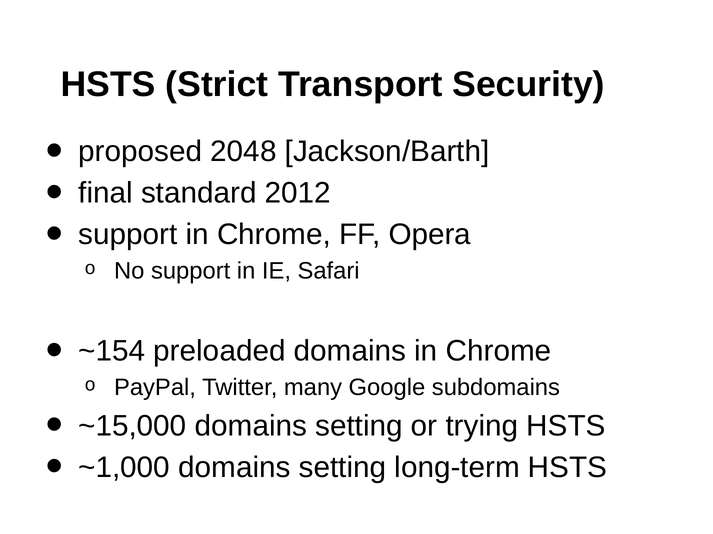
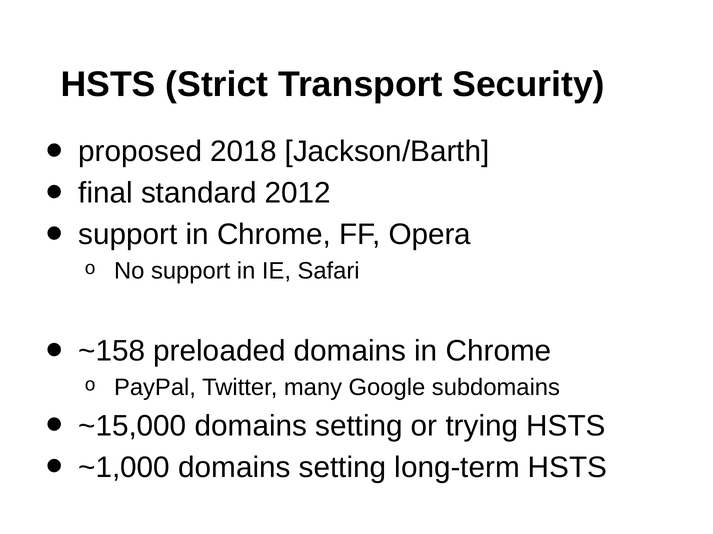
2048: 2048 -> 2018
~154: ~154 -> ~158
